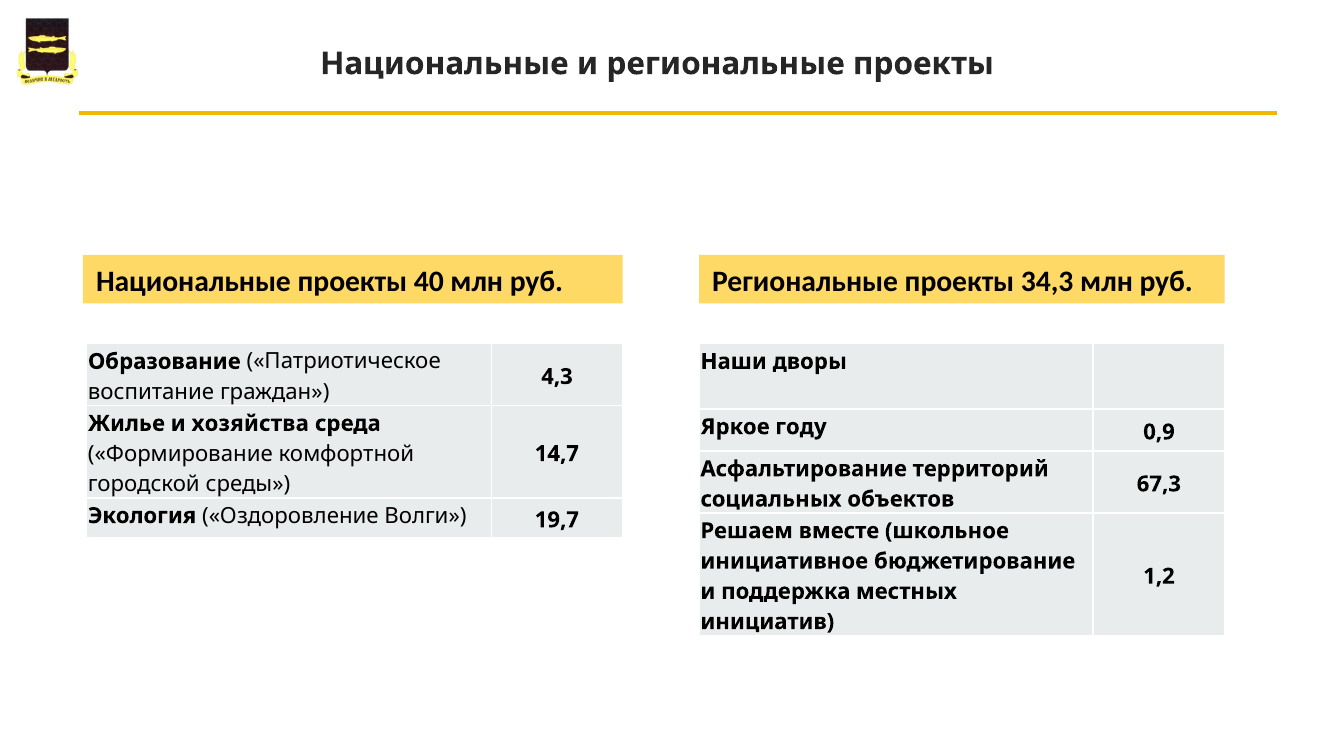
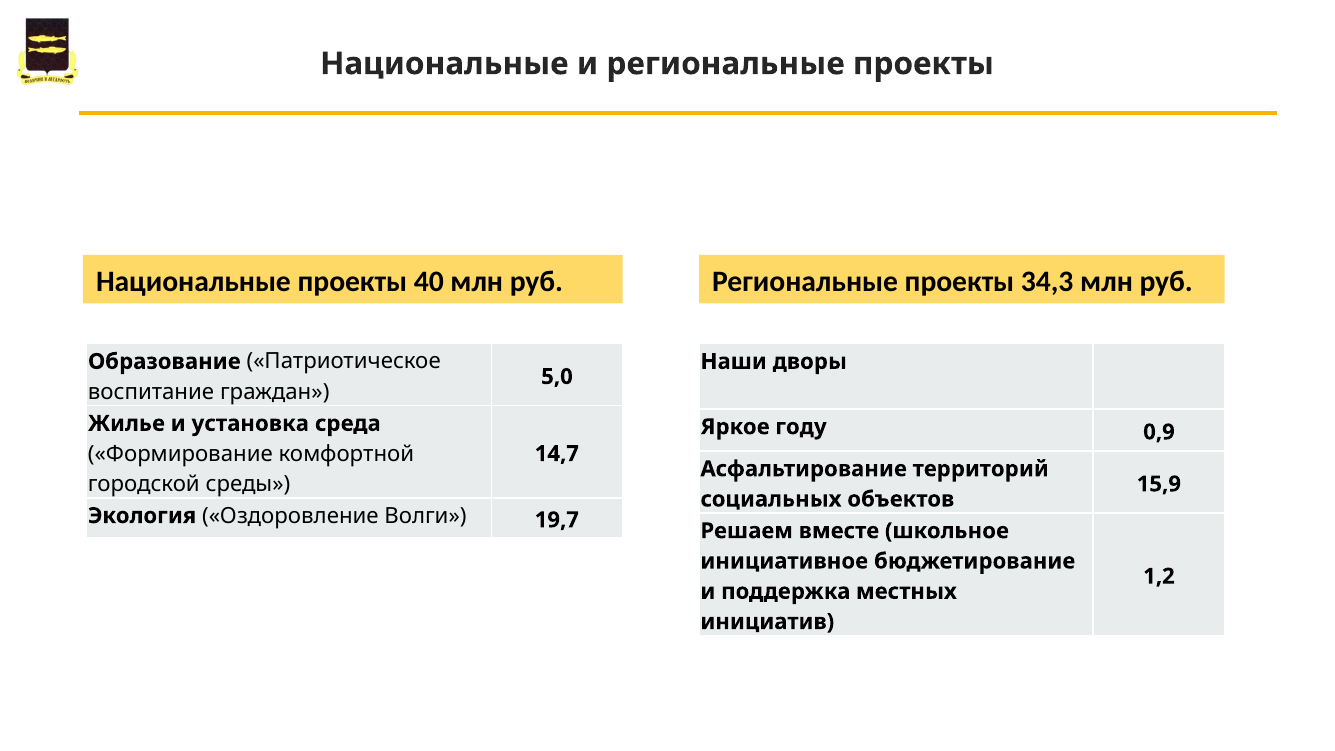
4,3: 4,3 -> 5,0
хозяйства: хозяйства -> установка
67,3: 67,3 -> 15,9
